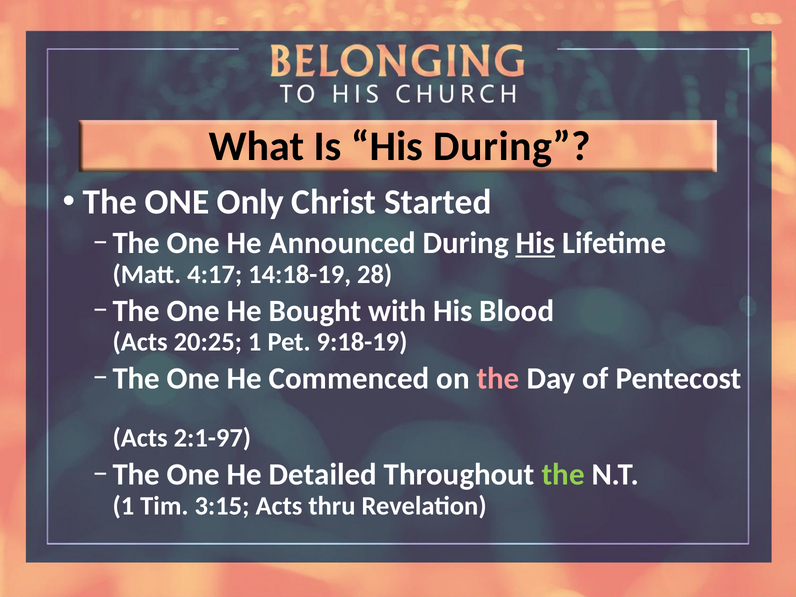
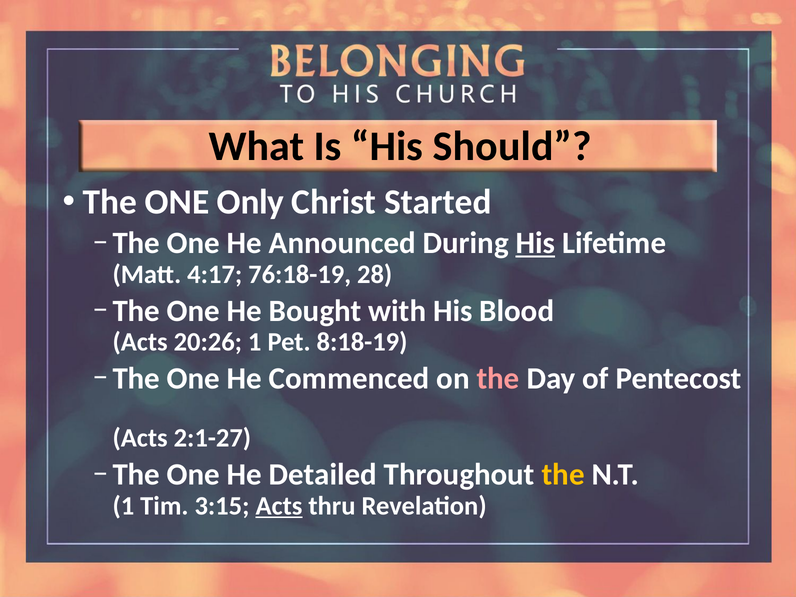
His During: During -> Should
14:18-19: 14:18-19 -> 76:18-19
20:25: 20:25 -> 20:26
9:18-19: 9:18-19 -> 8:18-19
2:1-97: 2:1-97 -> 2:1-27
the at (563, 475) colour: light green -> yellow
Acts at (279, 506) underline: none -> present
